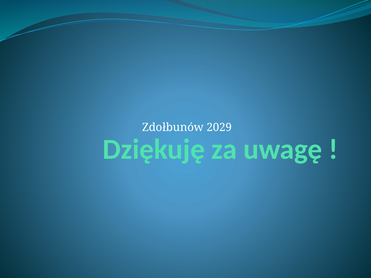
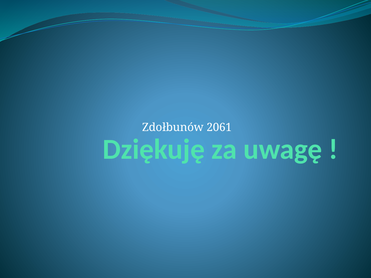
2029: 2029 -> 2061
